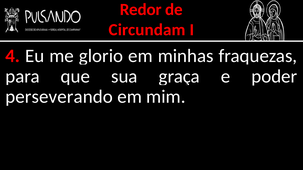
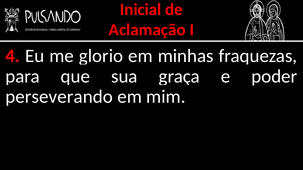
Redor: Redor -> Inicial
Circundam: Circundam -> Aclamação
